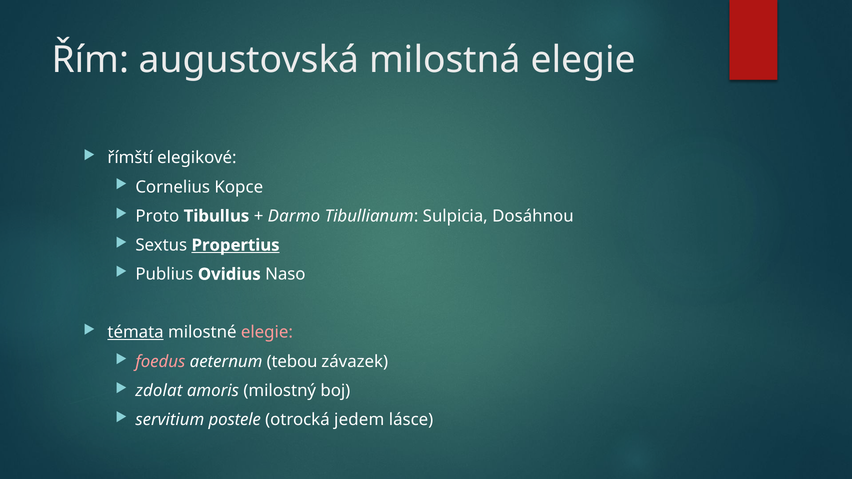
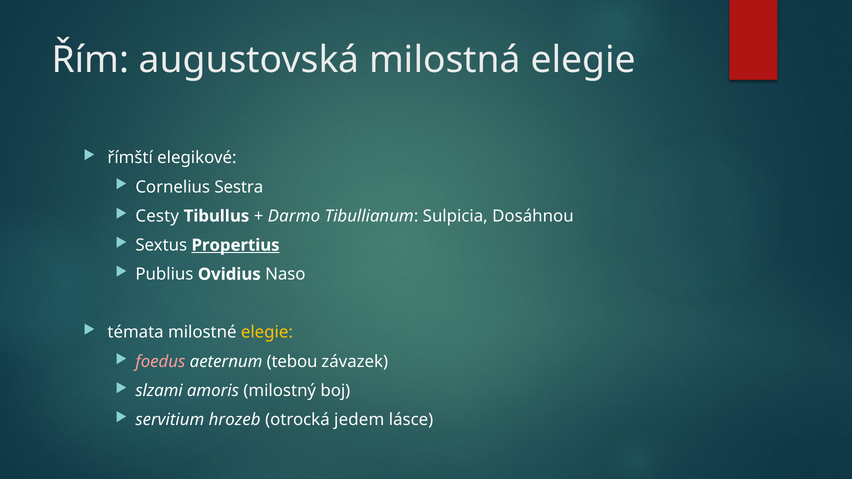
Kopce: Kopce -> Sestra
Proto: Proto -> Cesty
témata underline: present -> none
elegie at (267, 333) colour: pink -> yellow
zdolat: zdolat -> slzami
postele: postele -> hrozeb
